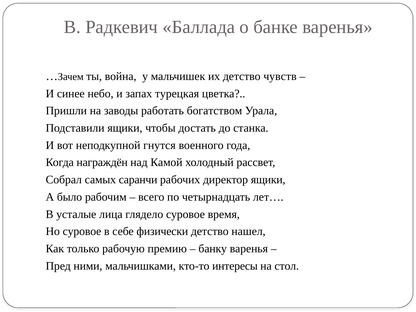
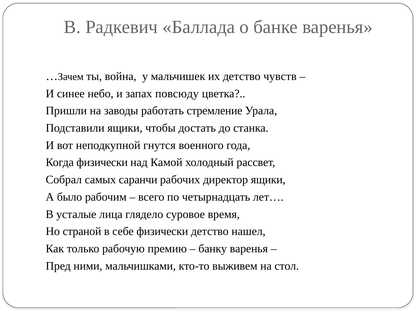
турецкая: турецкая -> повсюду
богатством: богатством -> стремление
Когда награждён: награждён -> физически
Но суровое: суровое -> страной
интересы: интересы -> выживем
